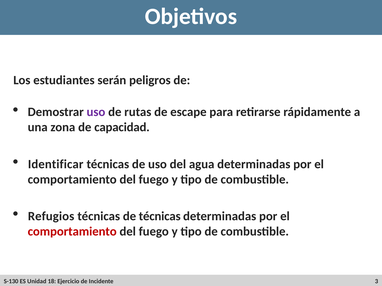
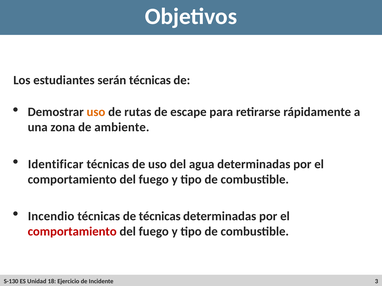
serán peligros: peligros -> técnicas
uso at (96, 112) colour: purple -> orange
capacidad: capacidad -> ambiente
Refugios: Refugios -> Incendio
